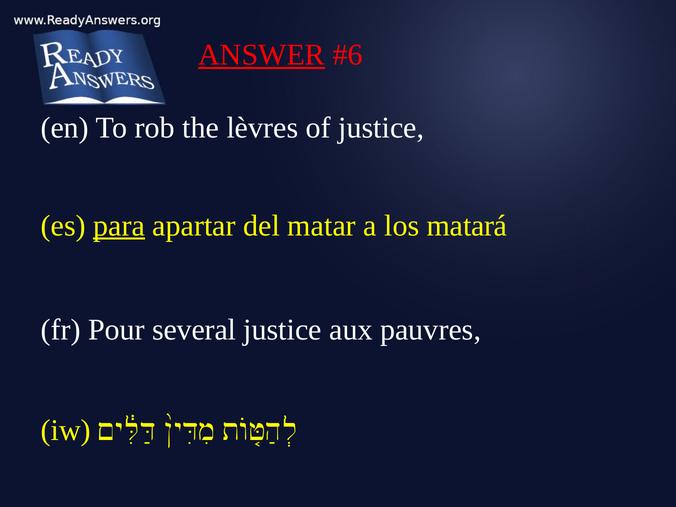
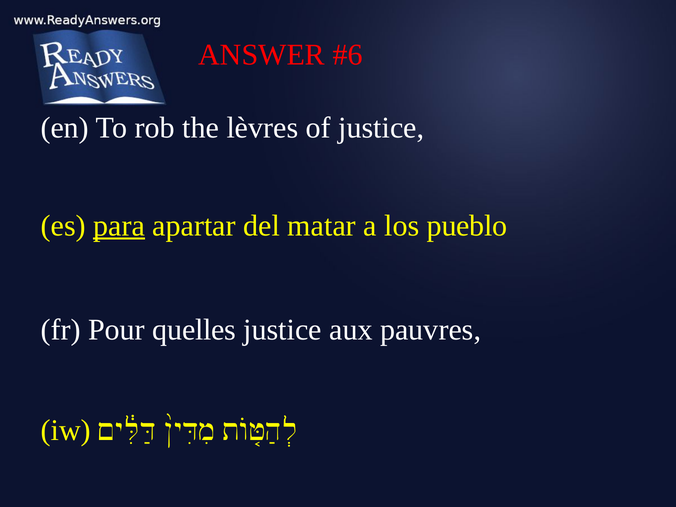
ANSWER underline: present -> none
matará: matará -> pueblo
several: several -> quelles
